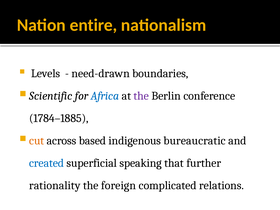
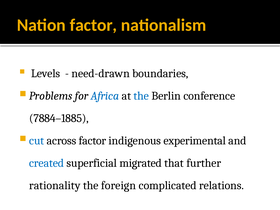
Nation entire: entire -> factor
Scientific: Scientific -> Problems
the at (141, 96) colour: purple -> blue
1784–1885: 1784–1885 -> 7884–1885
cut colour: orange -> blue
across based: based -> factor
bureaucratic: bureaucratic -> experimental
speaking: speaking -> migrated
